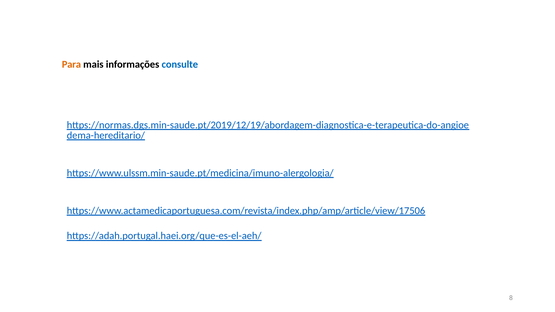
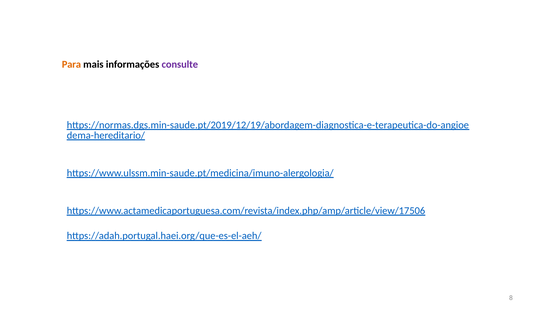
consulte colour: blue -> purple
